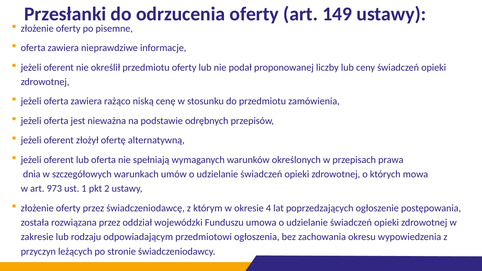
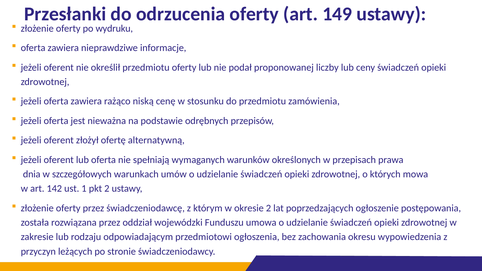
pisemne: pisemne -> wydruku
973: 973 -> 142
okresie 4: 4 -> 2
